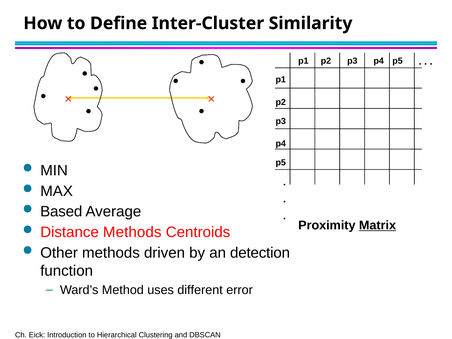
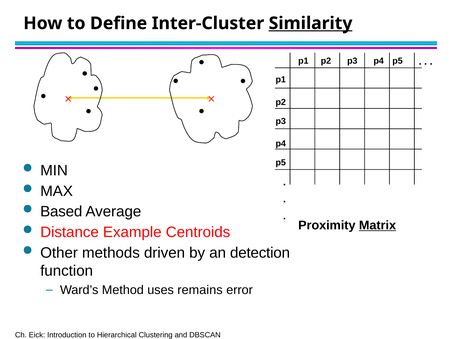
Similarity underline: none -> present
Distance Methods: Methods -> Example
different: different -> remains
